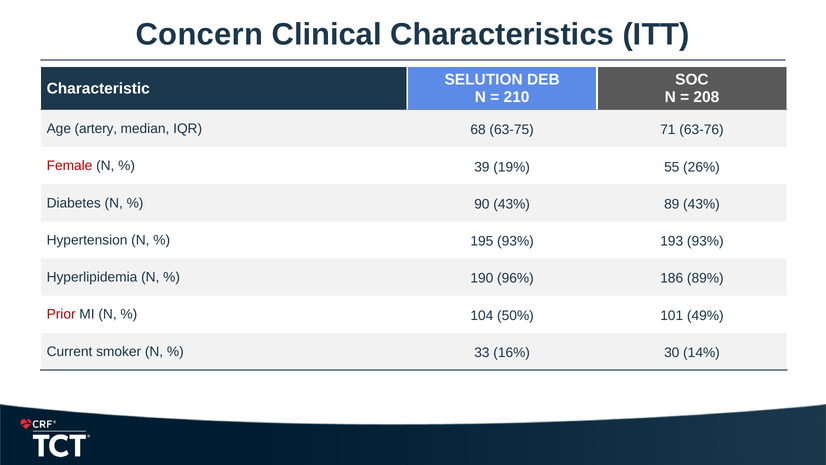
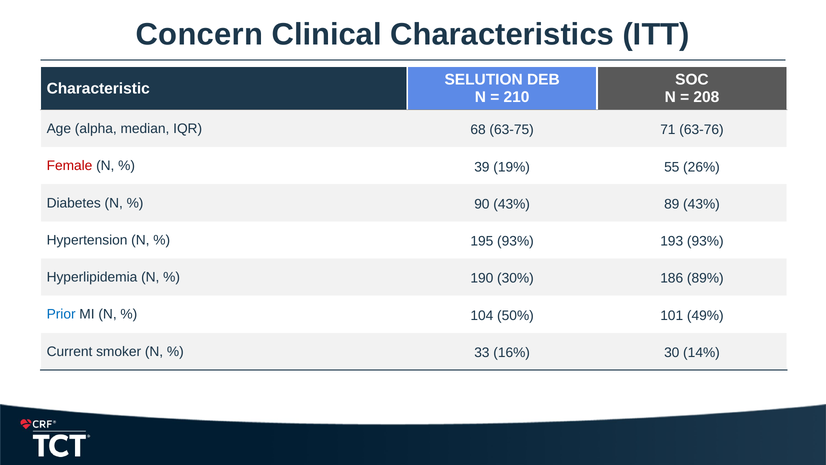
artery: artery -> alpha
96%: 96% -> 30%
Prior colour: red -> blue
